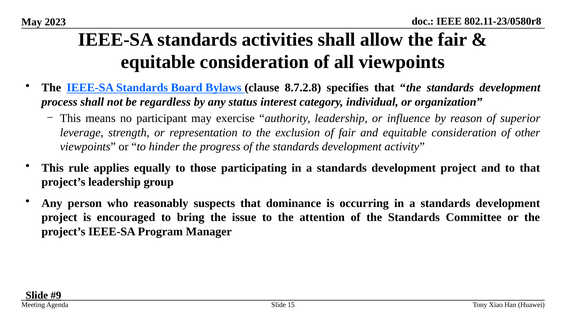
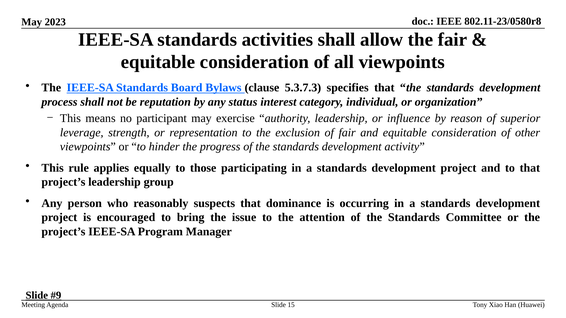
8.7.2.8: 8.7.2.8 -> 5.3.7.3
regardless: regardless -> reputation
